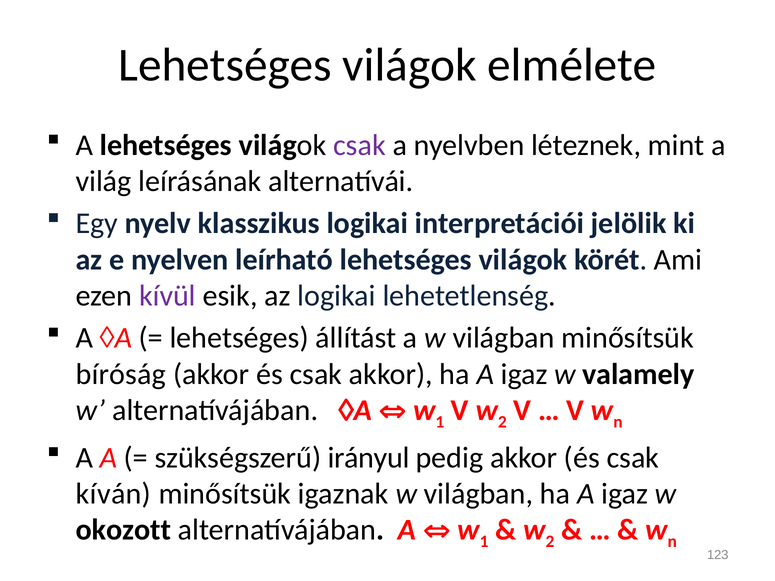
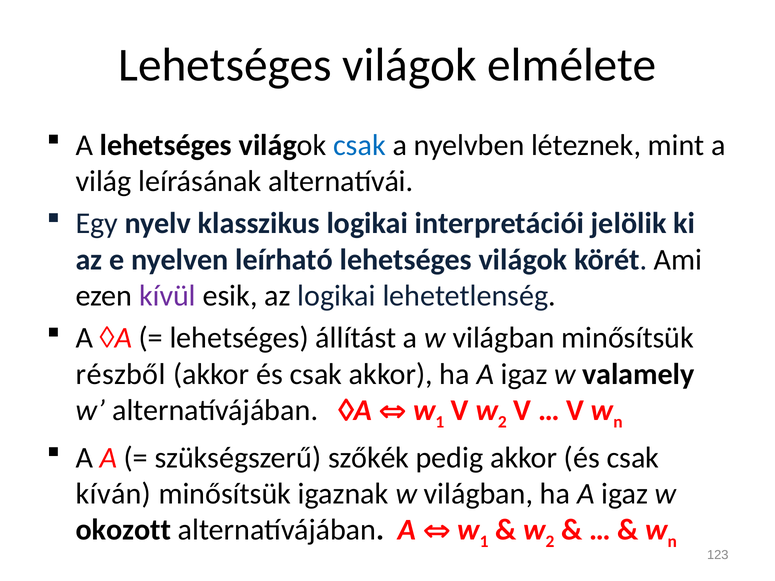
csak at (360, 145) colour: purple -> blue
bíróság: bíróság -> részből
irányul: irányul -> szőkék
